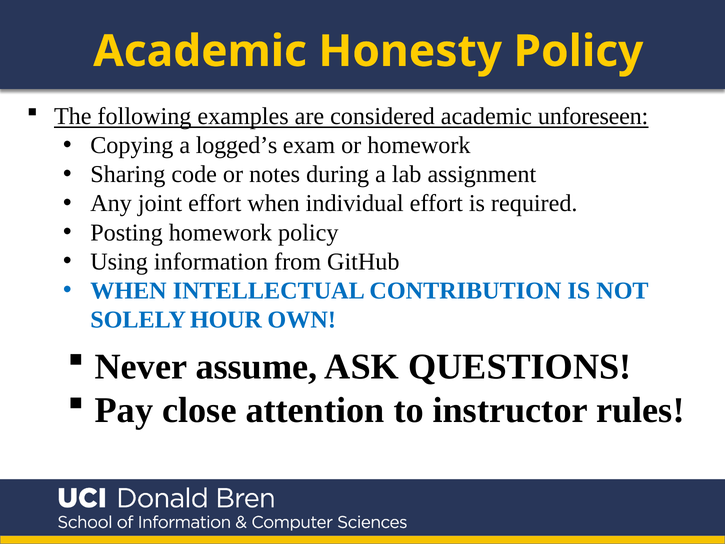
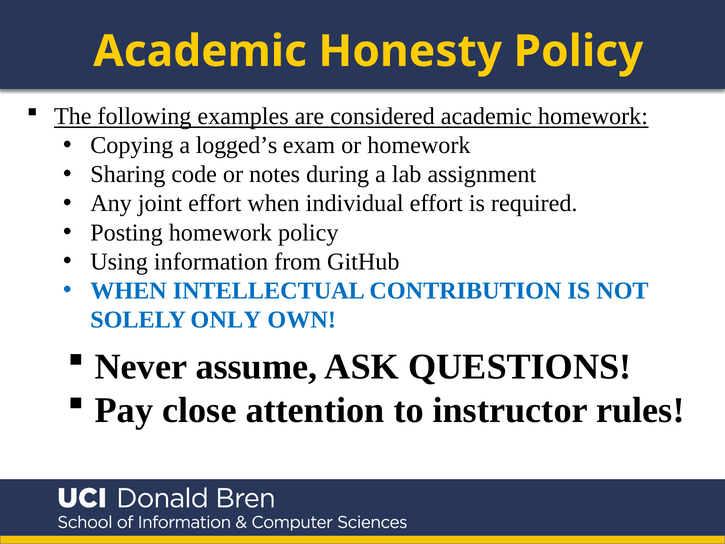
academic unforeseen: unforeseen -> homework
HOUR: HOUR -> ONLY
